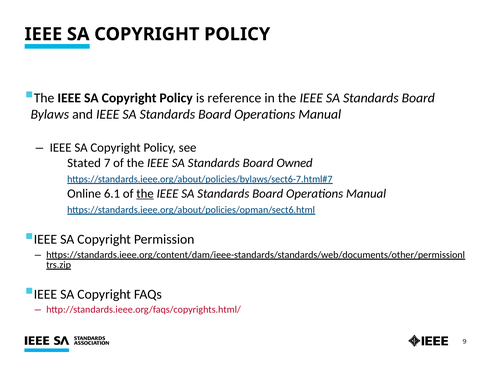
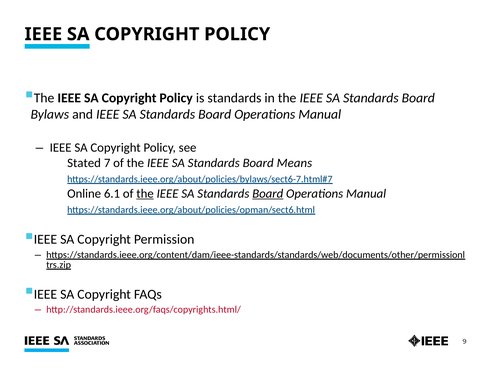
is reference: reference -> standards
Owned: Owned -> Means
Board at (268, 194) underline: none -> present
